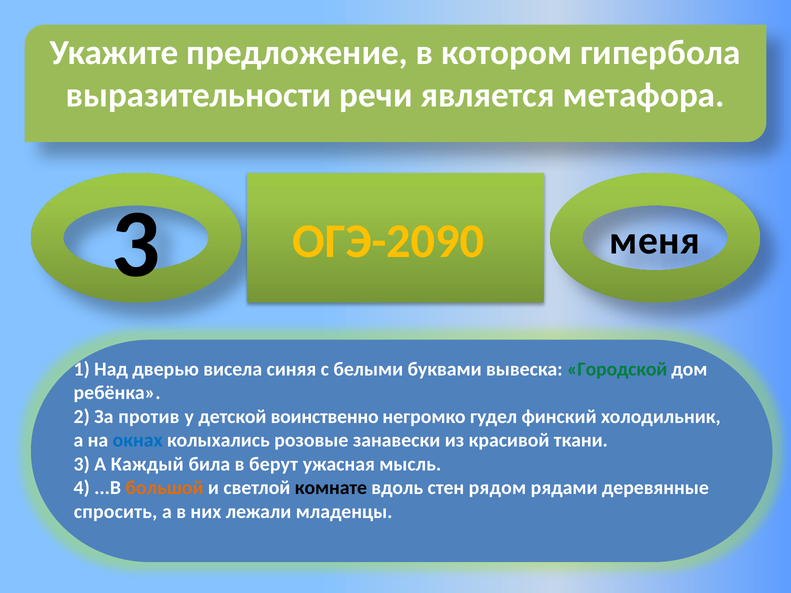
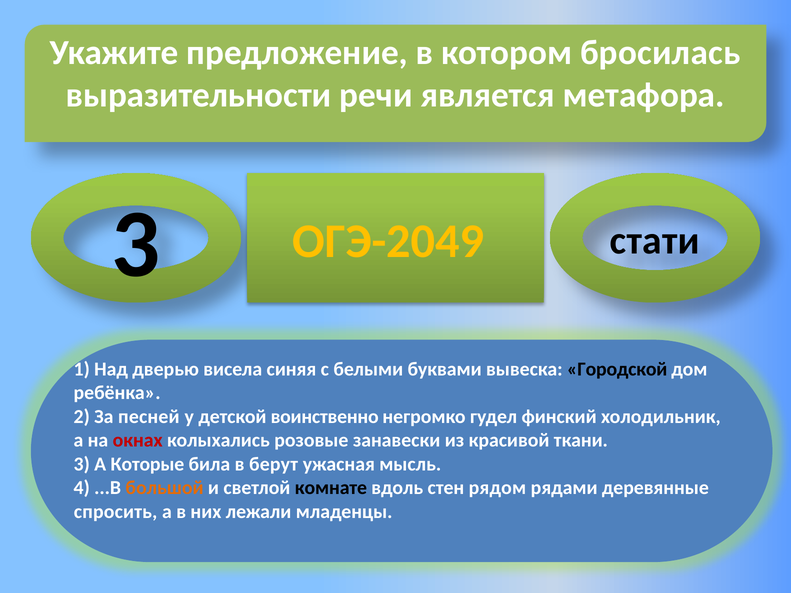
гипербола: гипербола -> бросилась
меня: меня -> стати
ОГЭ-2090: ОГЭ-2090 -> ОГЭ-2049
Городской colour: green -> black
против: против -> песней
окнах colour: blue -> red
Каждый: Каждый -> Которые
